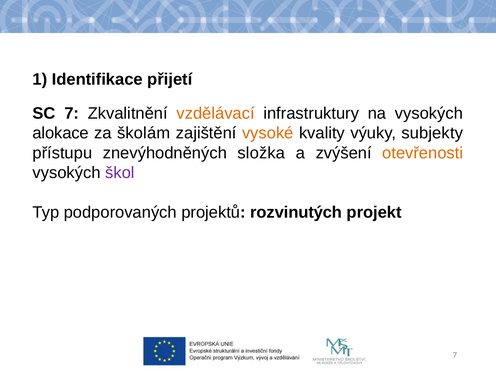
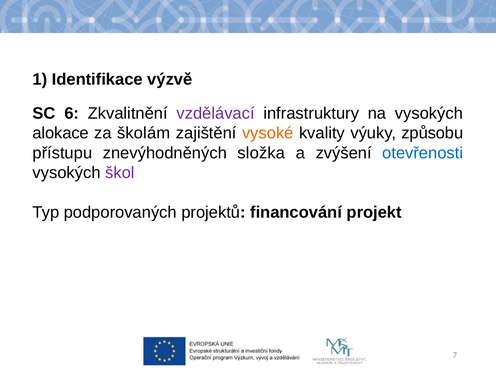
přijetí: přijetí -> výzvě
SC 7: 7 -> 6
vzdělávací colour: orange -> purple
subjekty: subjekty -> způsobu
otevřenosti colour: orange -> blue
rozvinutých: rozvinutých -> financování
